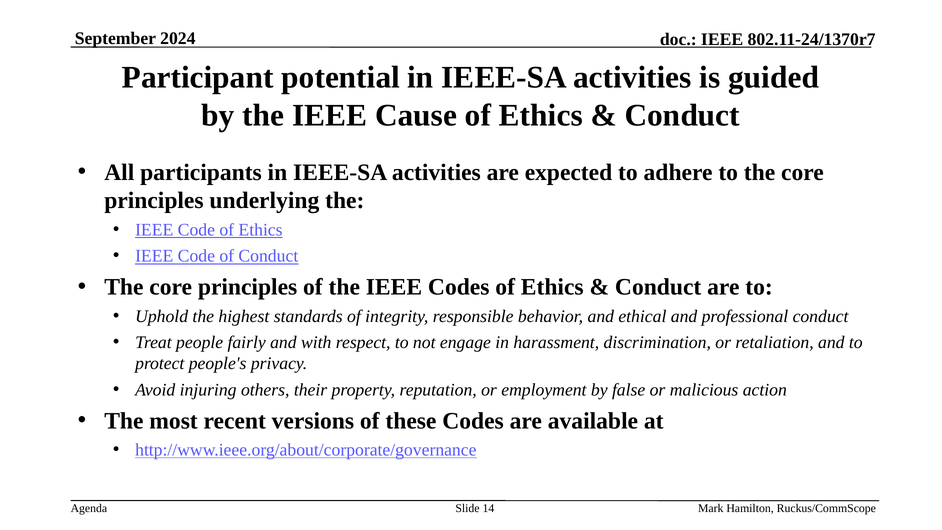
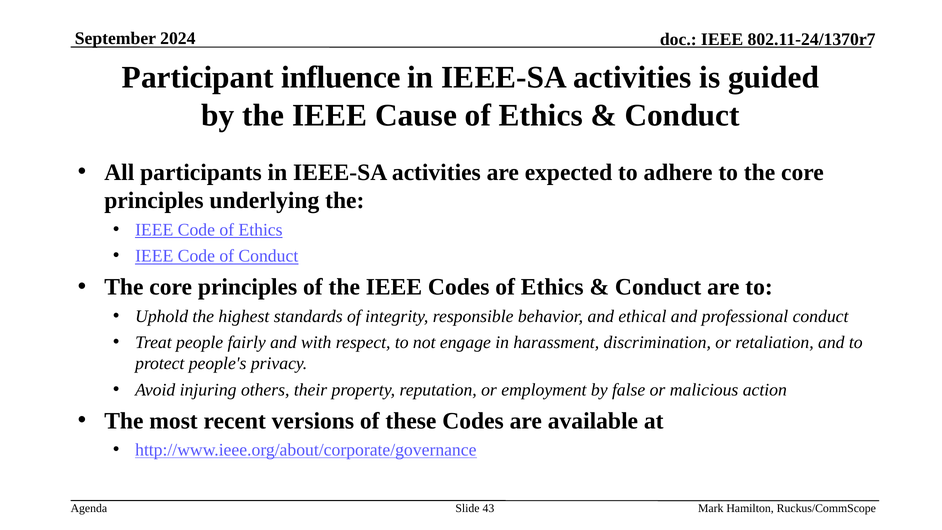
potential: potential -> influence
14: 14 -> 43
